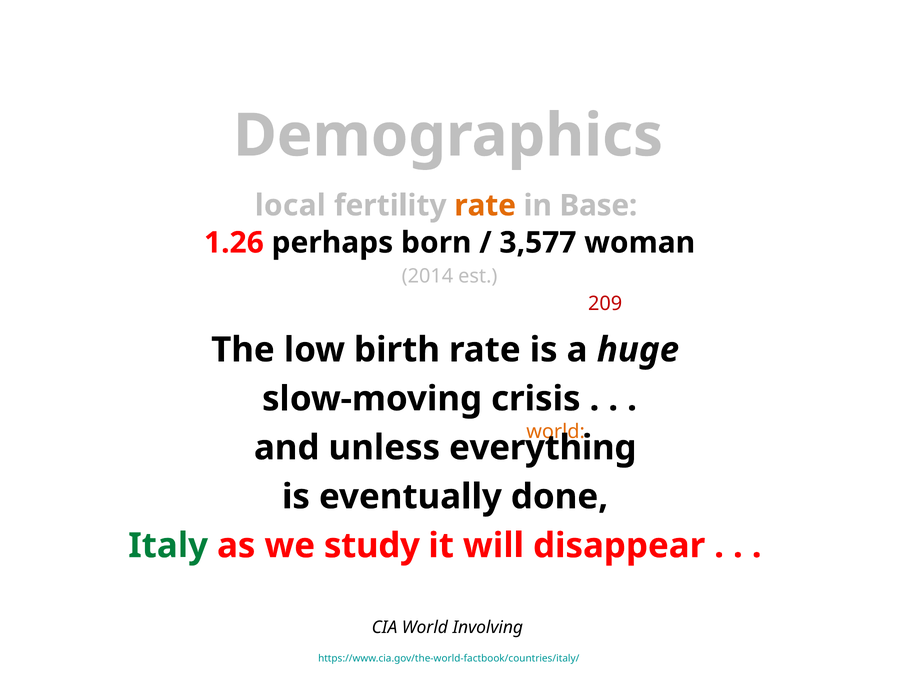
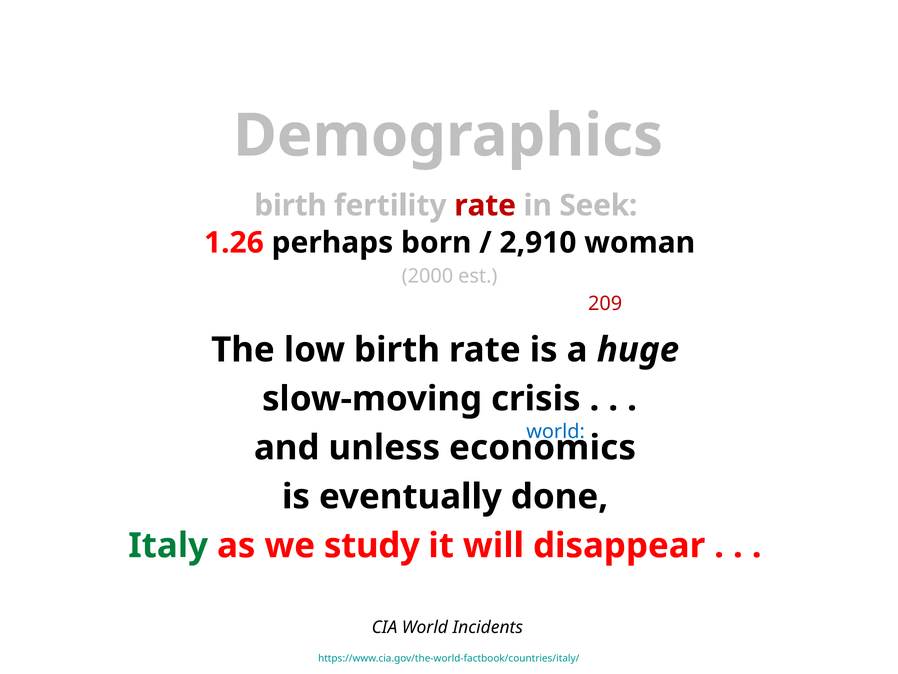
local at (290, 205): local -> birth
rate at (485, 205) colour: orange -> red
Base: Base -> Seek
3,577: 3,577 -> 2,910
2014: 2014 -> 2000
world at (556, 431) colour: orange -> blue
everything: everything -> economics
Involving: Involving -> Incidents
